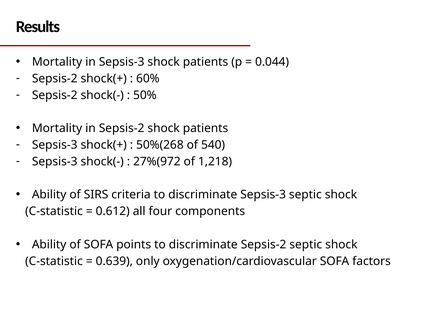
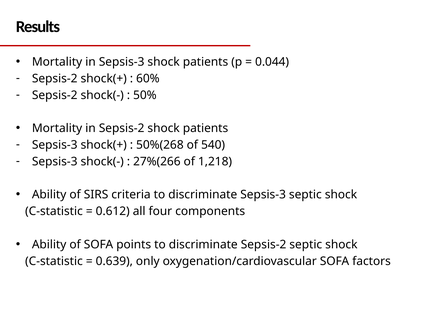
27%(972: 27%(972 -> 27%(266
